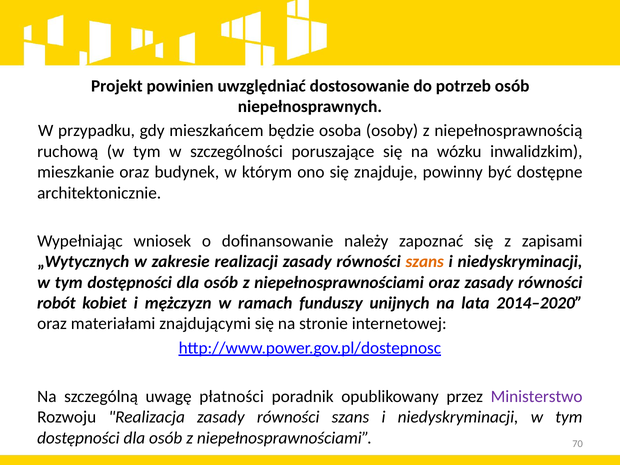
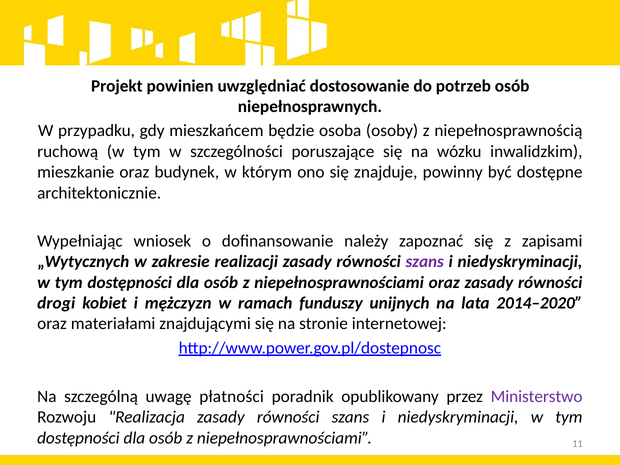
szans at (425, 262) colour: orange -> purple
robót: robót -> drogi
70: 70 -> 11
